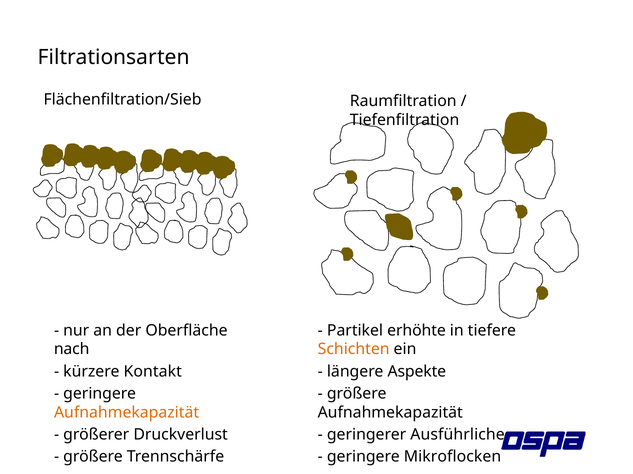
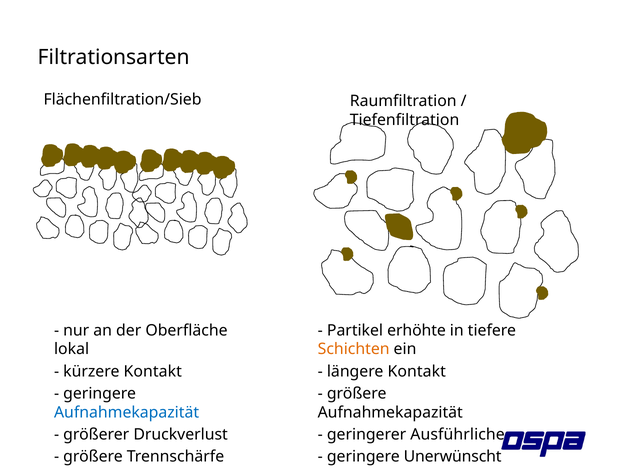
nach: nach -> lokal
längere Aspekte: Aspekte -> Kontakt
Aufnahmekapazität at (127, 413) colour: orange -> blue
Mikroflocken: Mikroflocken -> Unerwünscht
